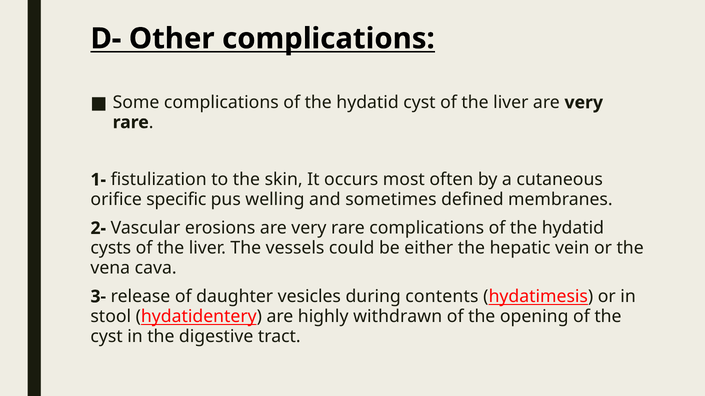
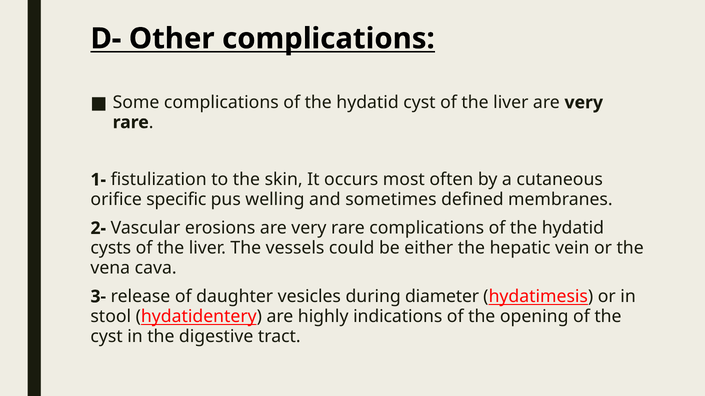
contents: contents -> diameter
withdrawn: withdrawn -> indications
